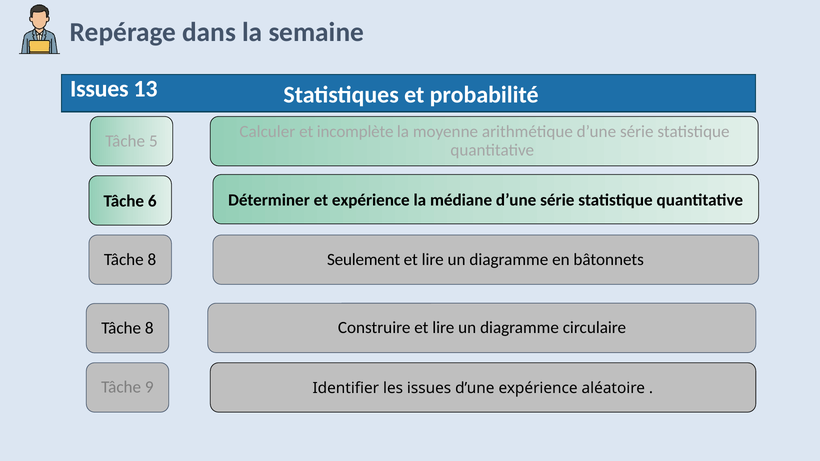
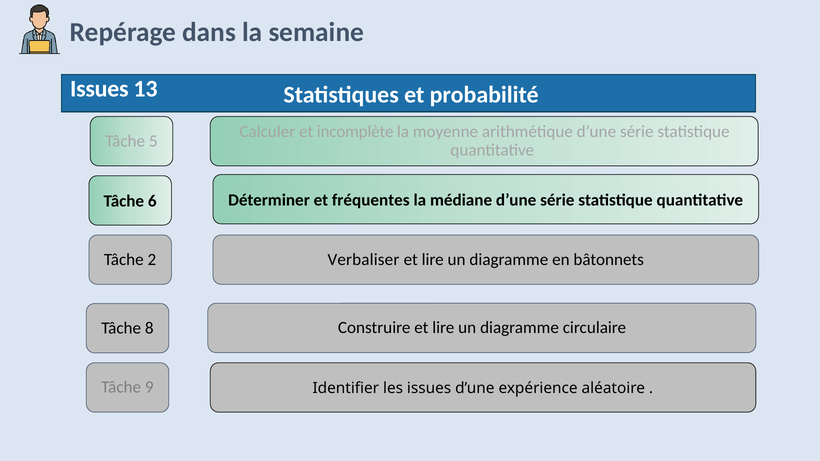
et expérience: expérience -> fréquentes
8 at (152, 260): 8 -> 2
Seulement: Seulement -> Verbaliser
